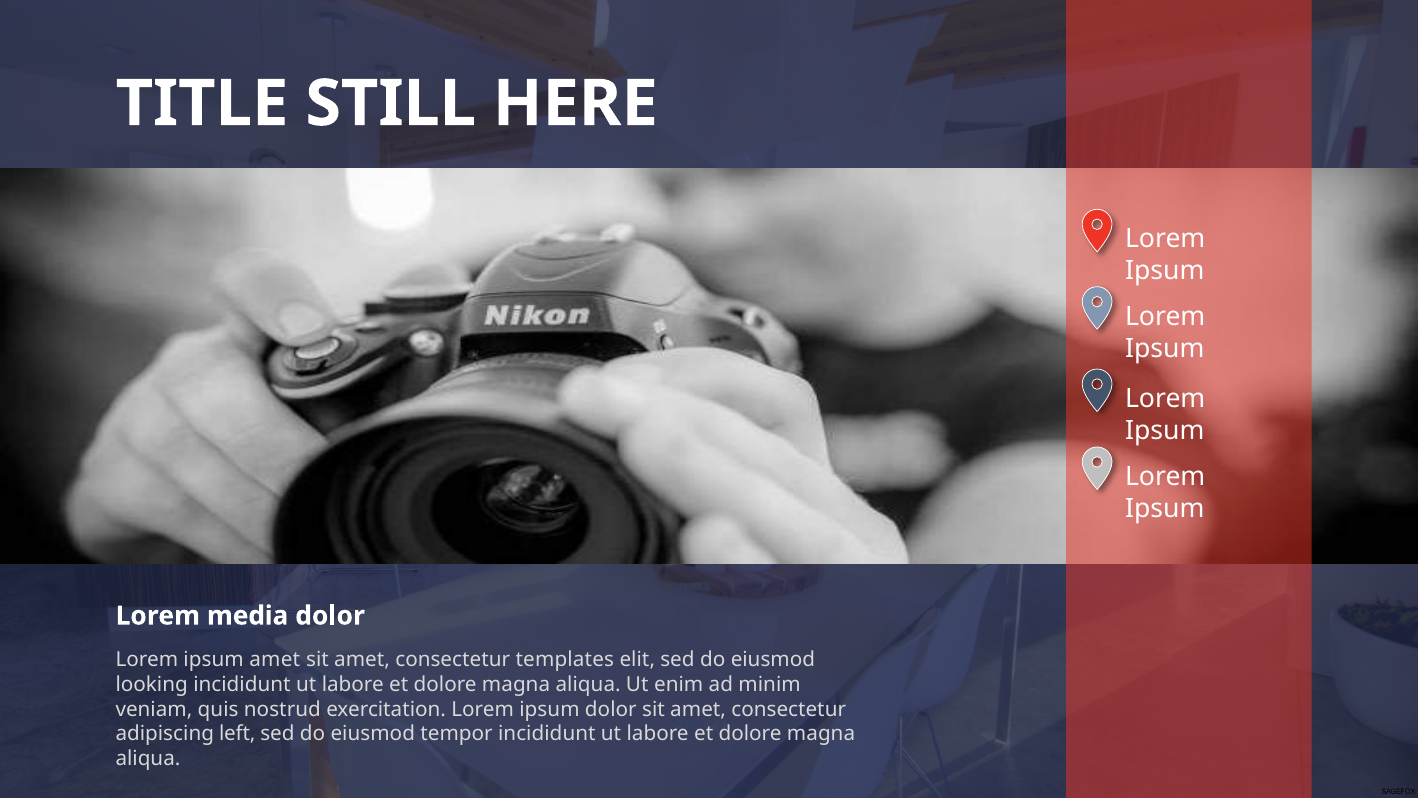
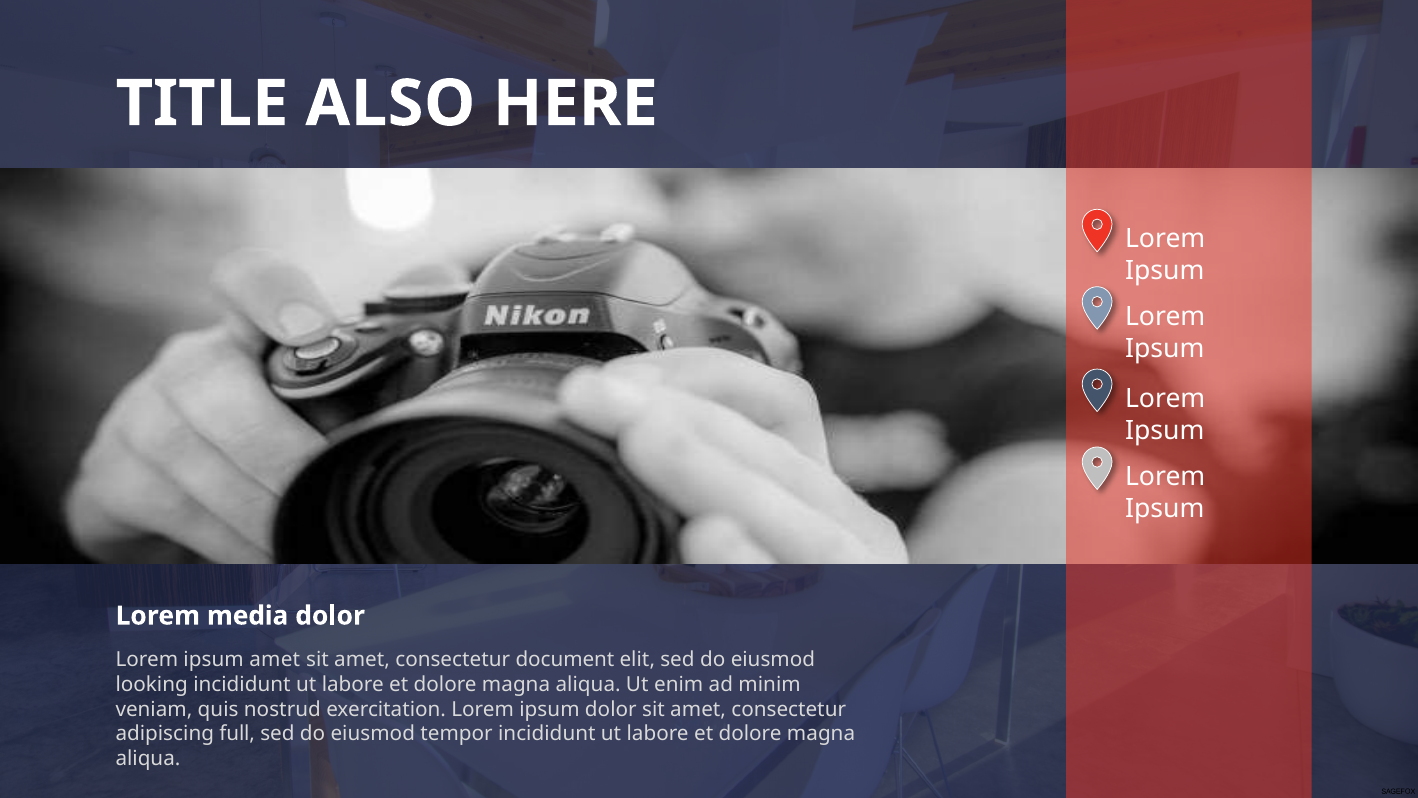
STILL: STILL -> ALSO
templates: templates -> document
left: left -> full
